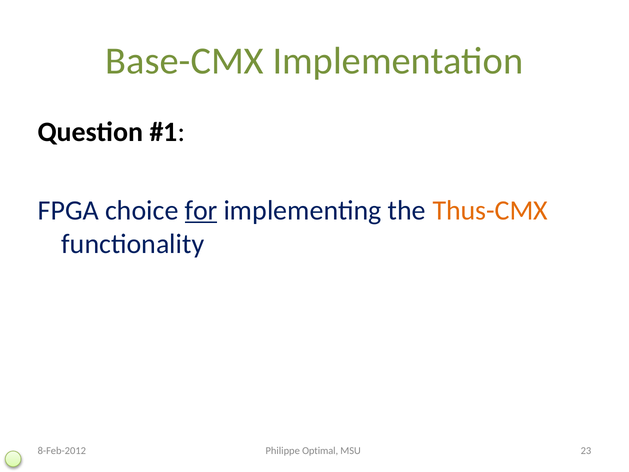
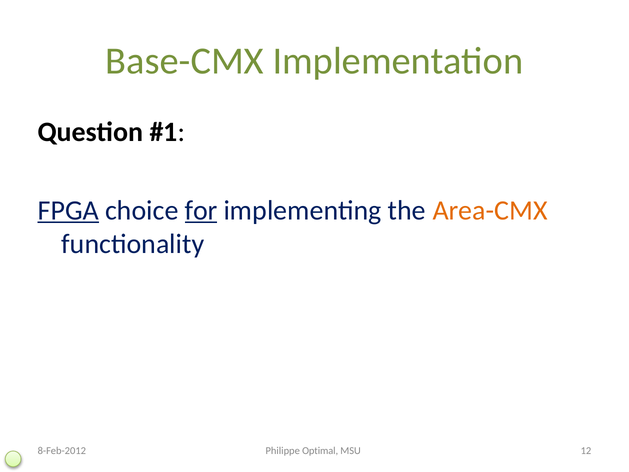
FPGA underline: none -> present
Thus-CMX: Thus-CMX -> Area-CMX
23: 23 -> 12
